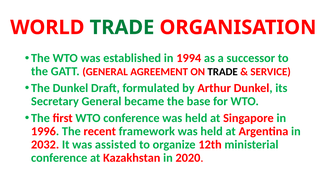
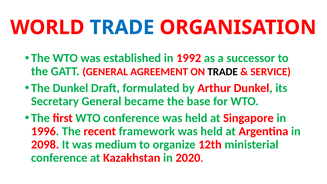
TRADE at (122, 27) colour: green -> blue
1994: 1994 -> 1992
2032: 2032 -> 2098
assisted: assisted -> medium
